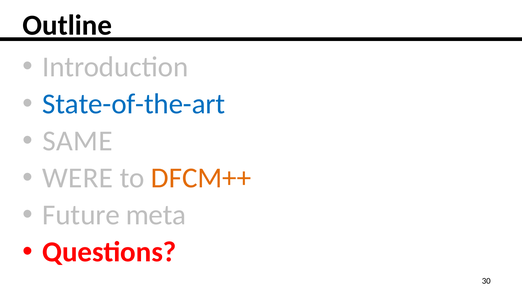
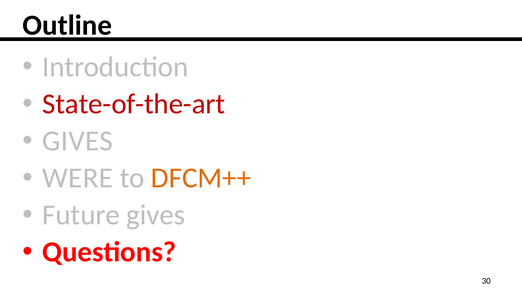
State-of-the-art colour: blue -> red
SAME at (78, 141): SAME -> GIVES
Future meta: meta -> gives
